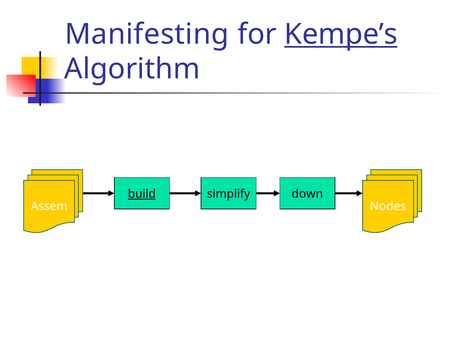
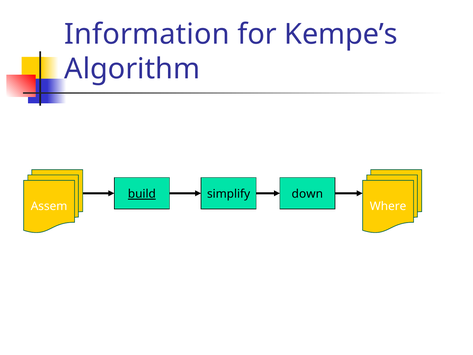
Manifesting: Manifesting -> Information
Kempe’s underline: present -> none
Nodes: Nodes -> Where
